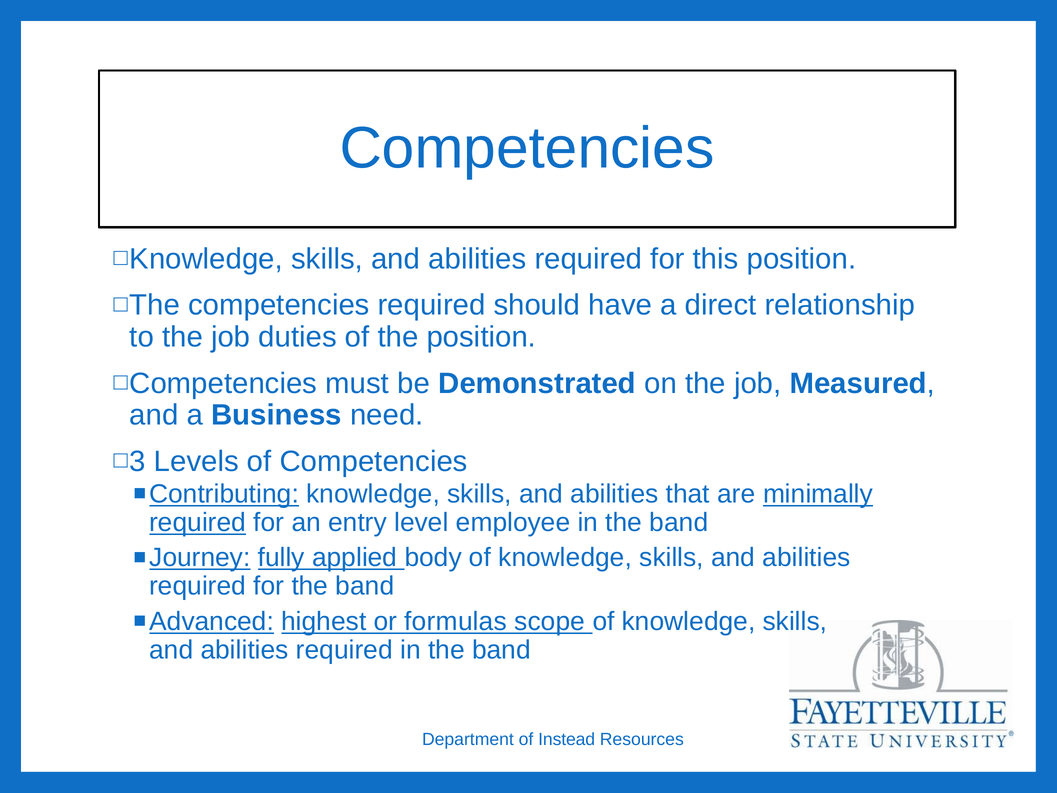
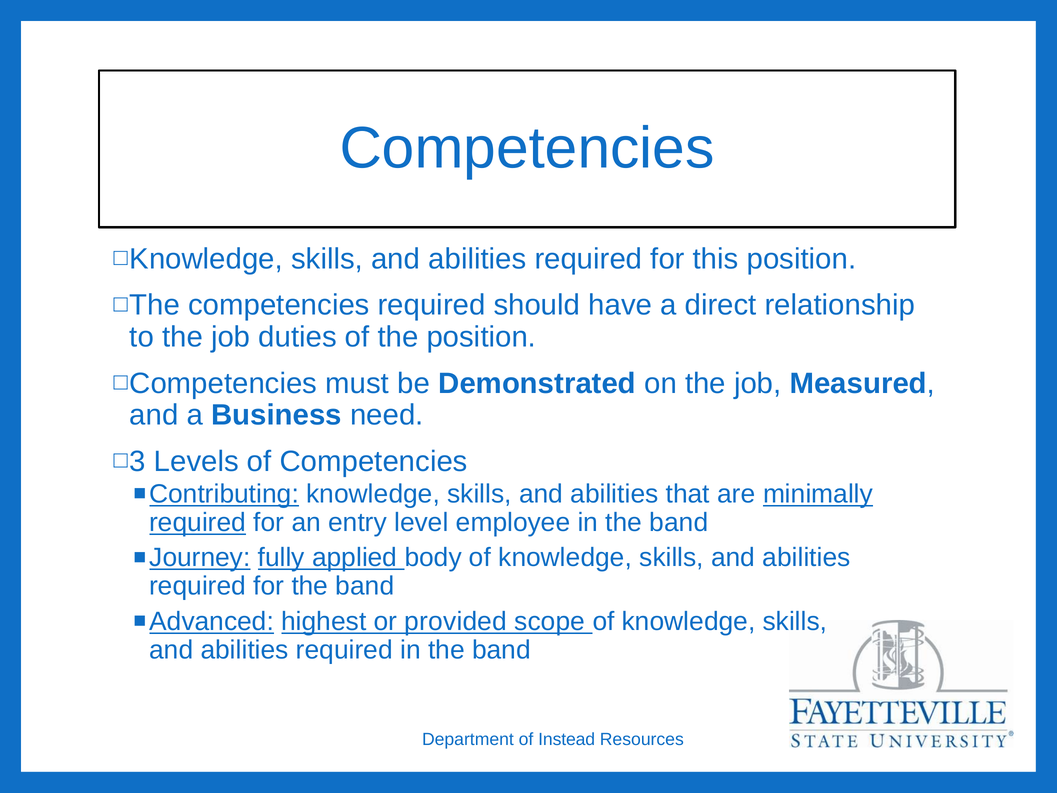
formulas: formulas -> provided
